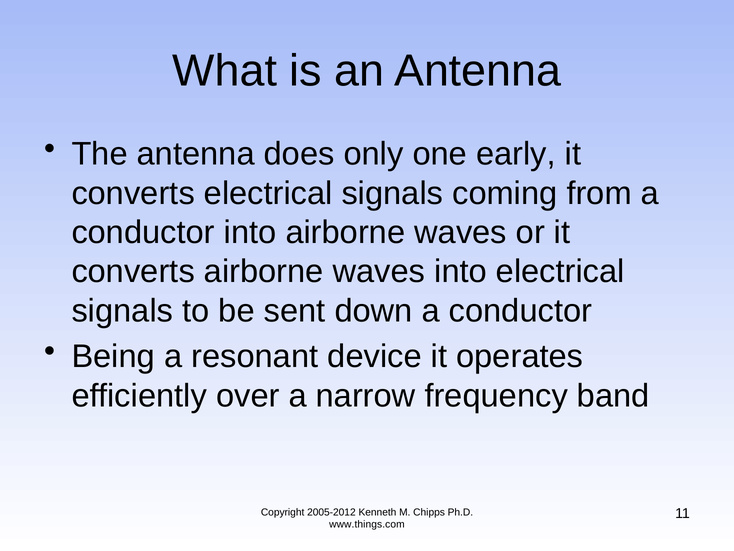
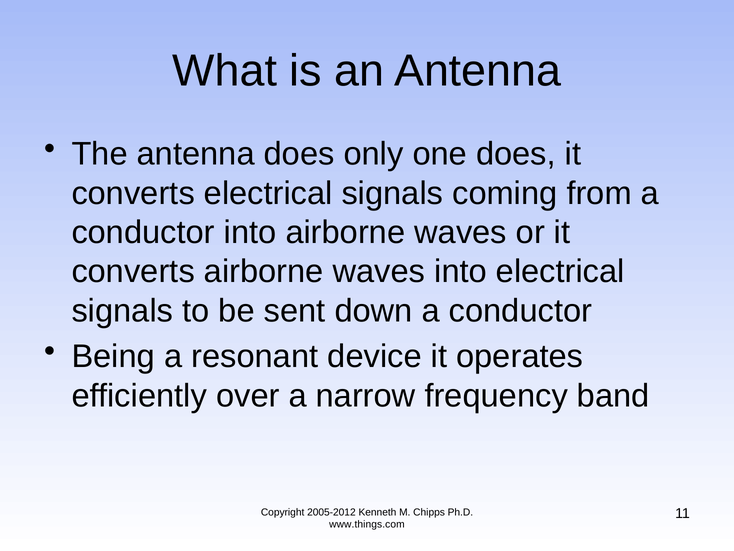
one early: early -> does
